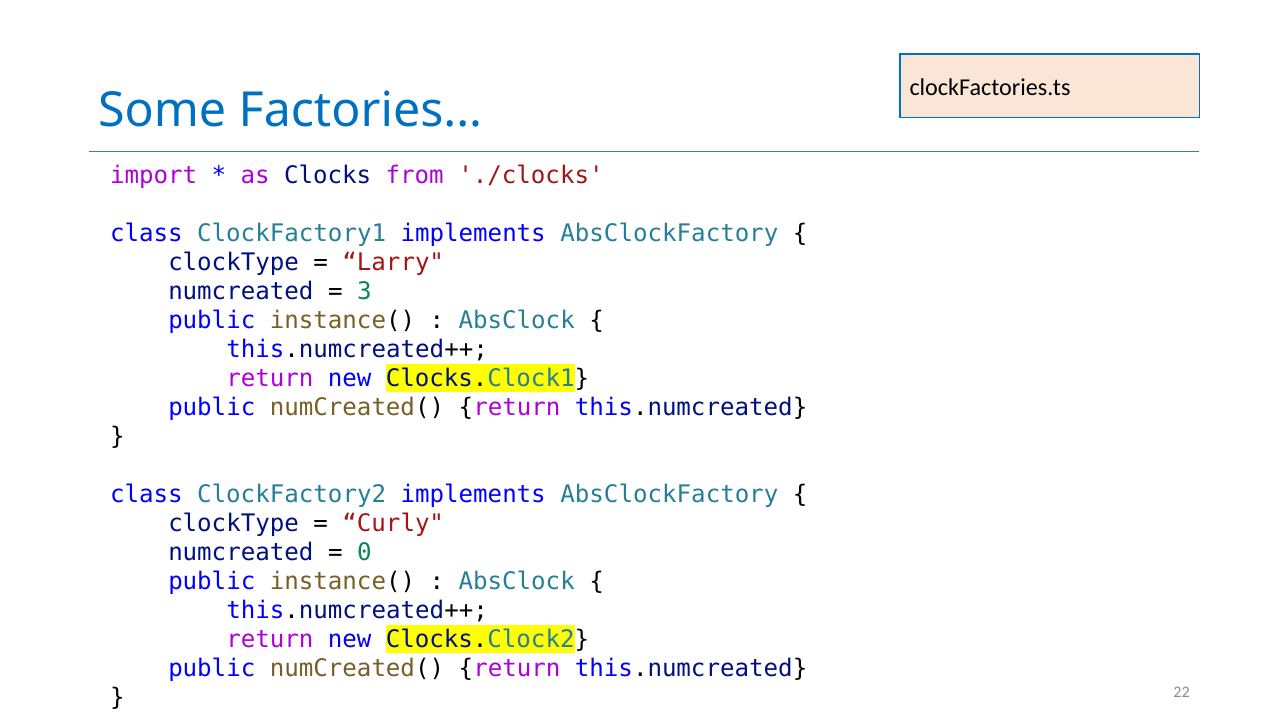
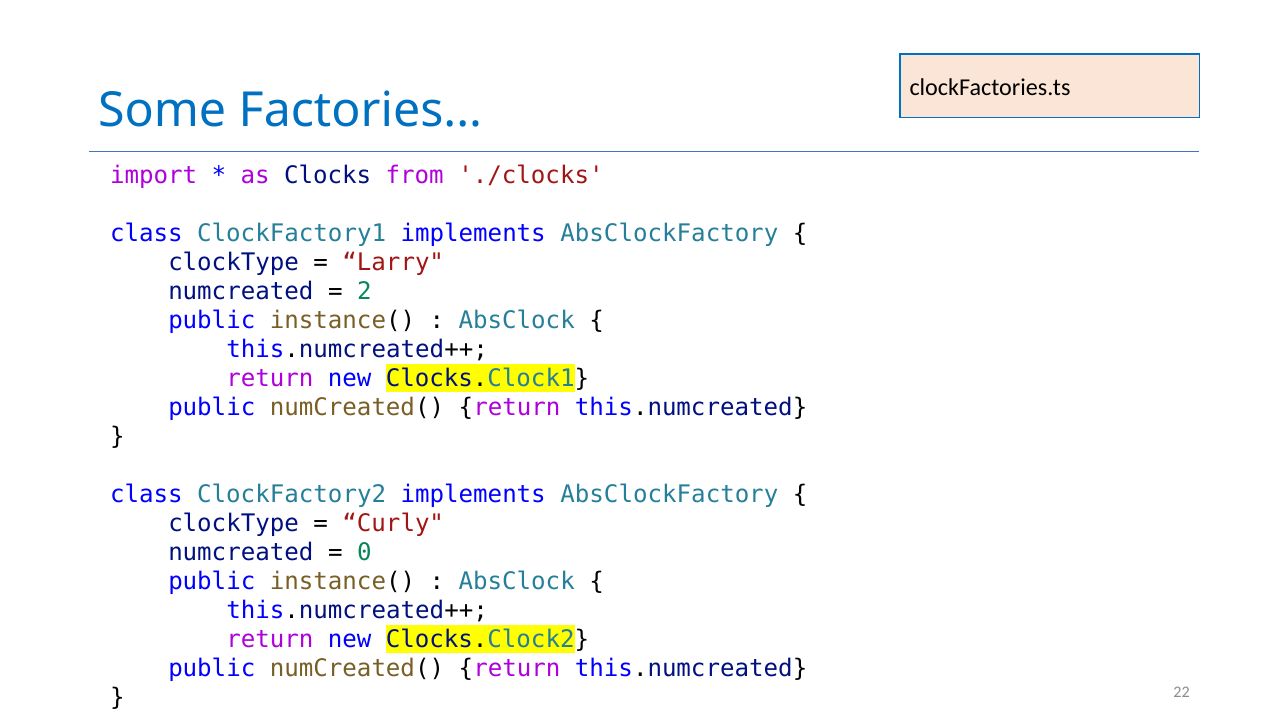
3: 3 -> 2
